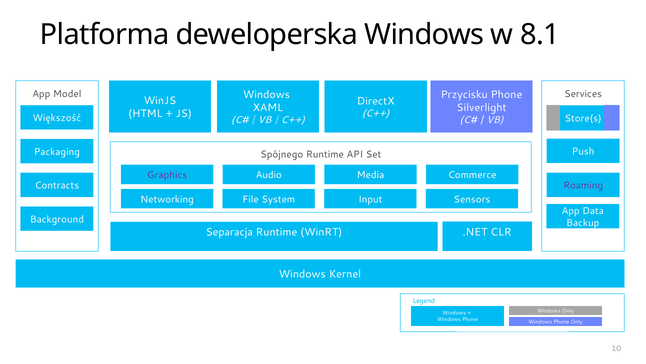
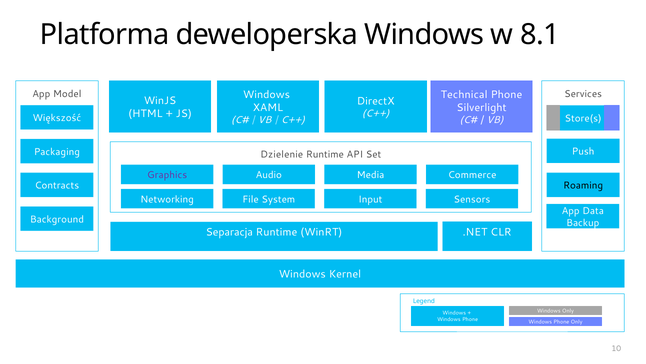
Przycisku: Przycisku -> Technical
Spójnego: Spójnego -> Dzielenie
Roaming colour: purple -> black
